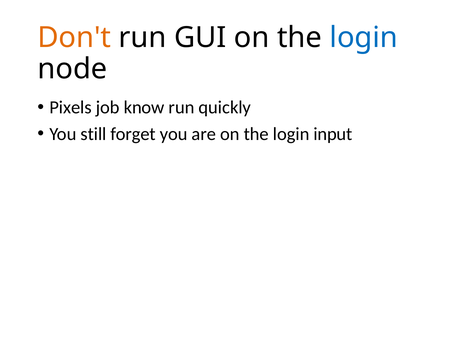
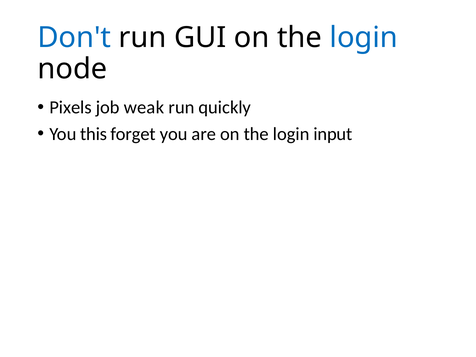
Don't colour: orange -> blue
know: know -> weak
still: still -> this
